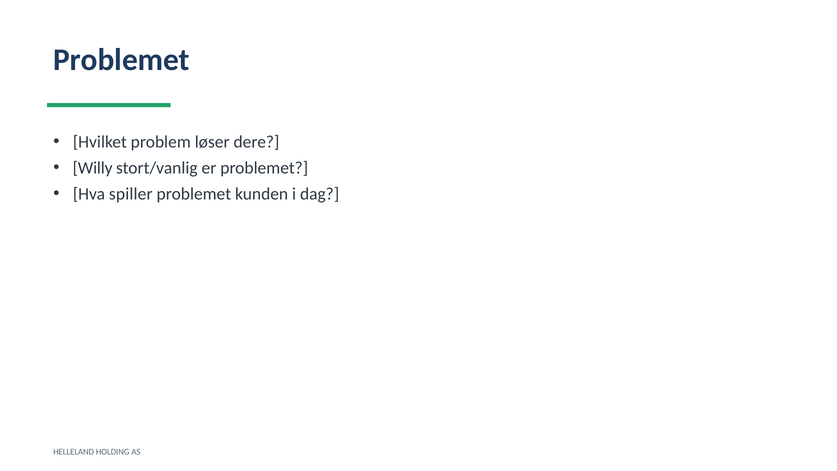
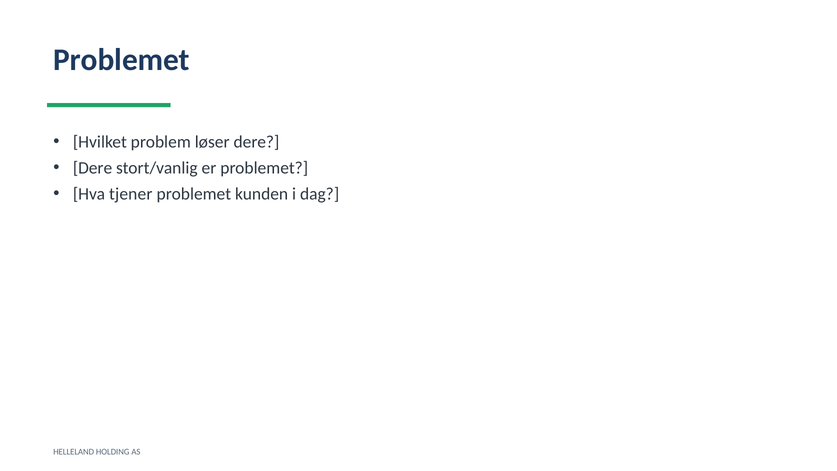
Willy at (93, 168): Willy -> Dere
spiller: spiller -> tjener
